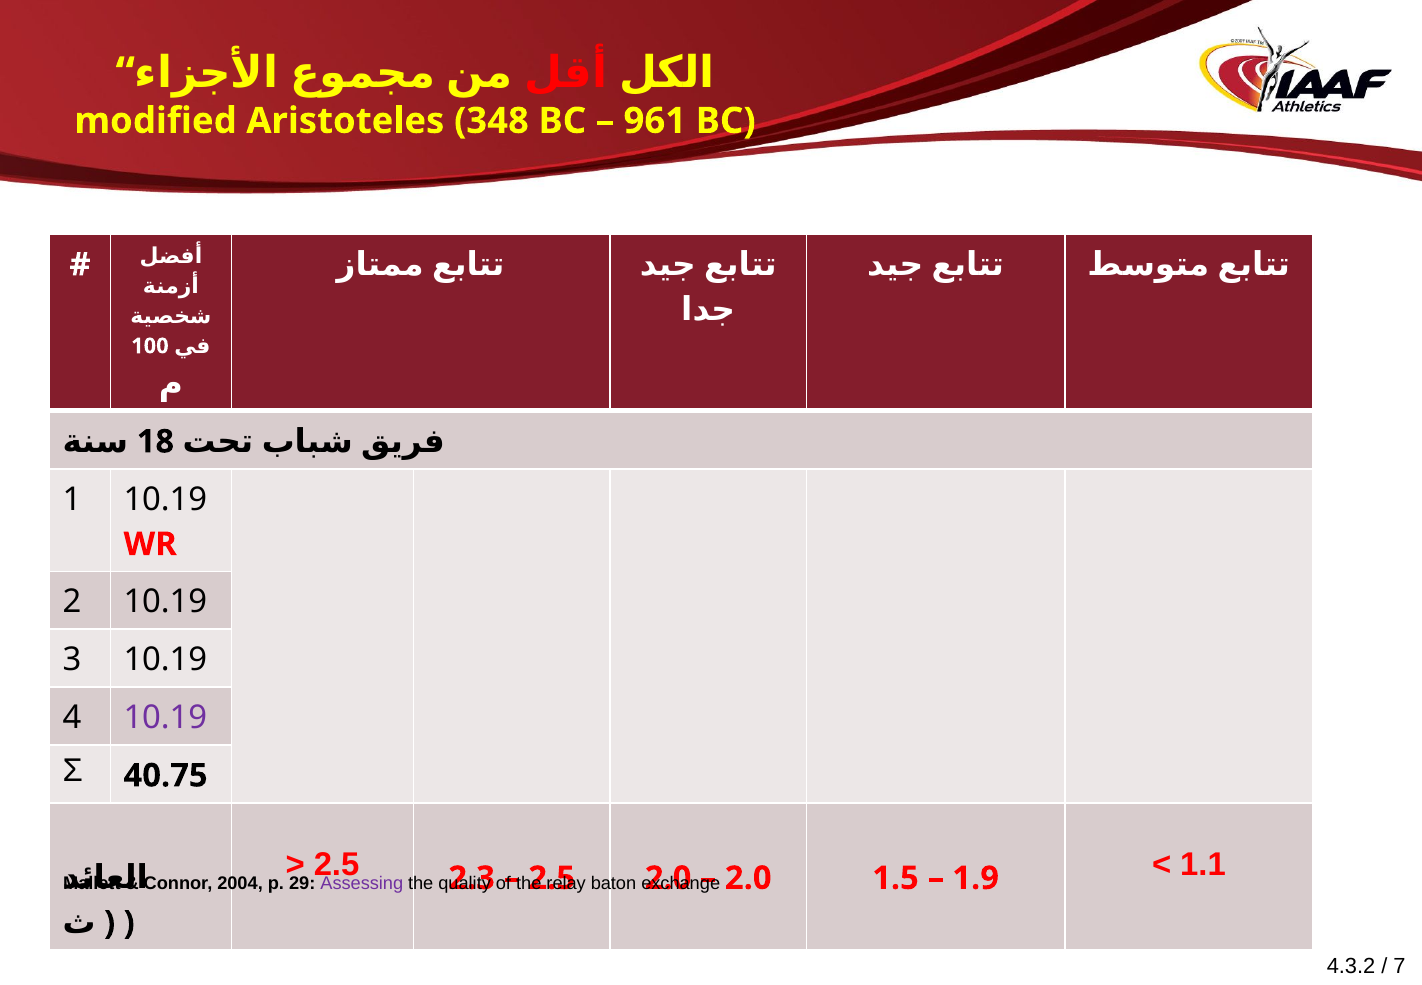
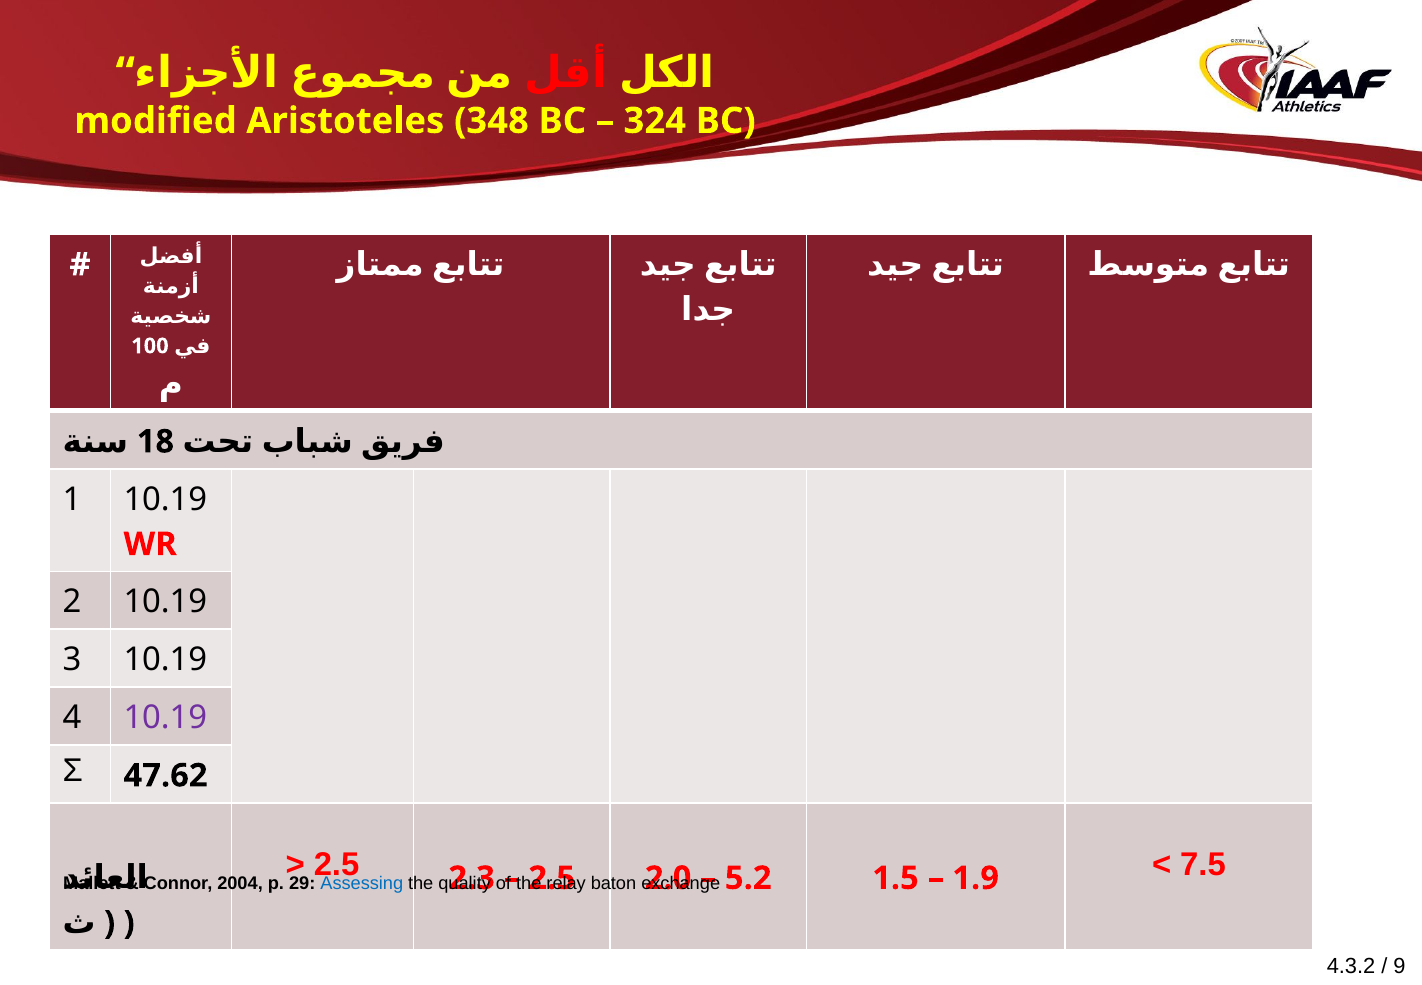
961: 961 -> 324
40.75: 40.75 -> 47.62
1.1: 1.1 -> 7.5
2.0 at (748, 878): 2.0 -> 5.2
Assessing colour: purple -> blue
7: 7 -> 9
